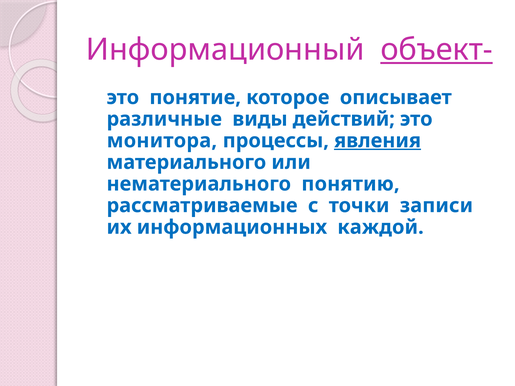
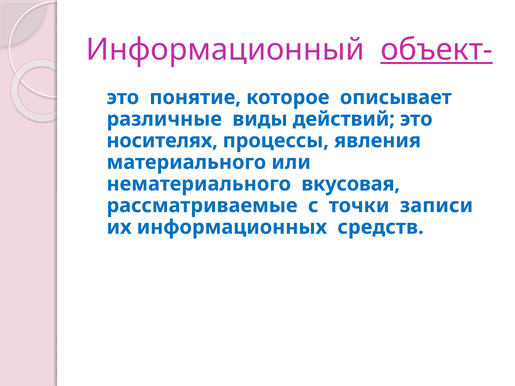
монитора: монитора -> носителях
явления underline: present -> none
понятию: понятию -> вкусовая
каждой: каждой -> средств
